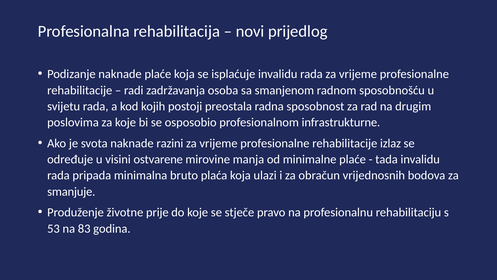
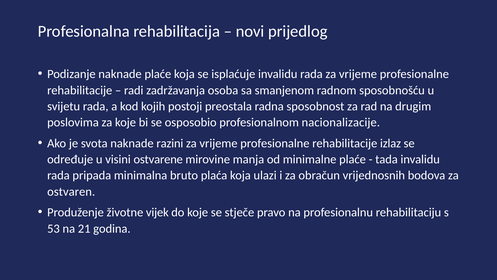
infrastrukturne: infrastrukturne -> nacionalizacije
smanjuje: smanjuje -> ostvaren
prije: prije -> vijek
83: 83 -> 21
